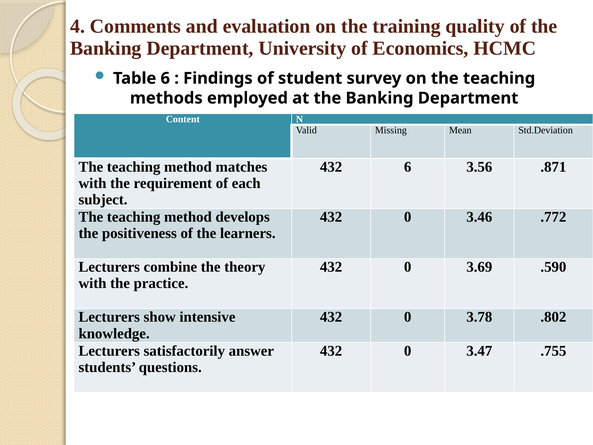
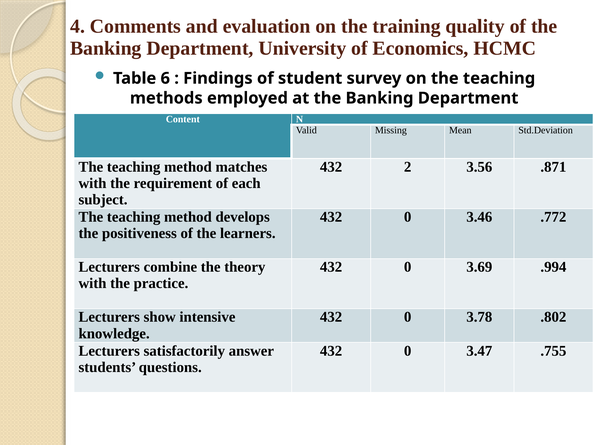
432 6: 6 -> 2
.590: .590 -> .994
